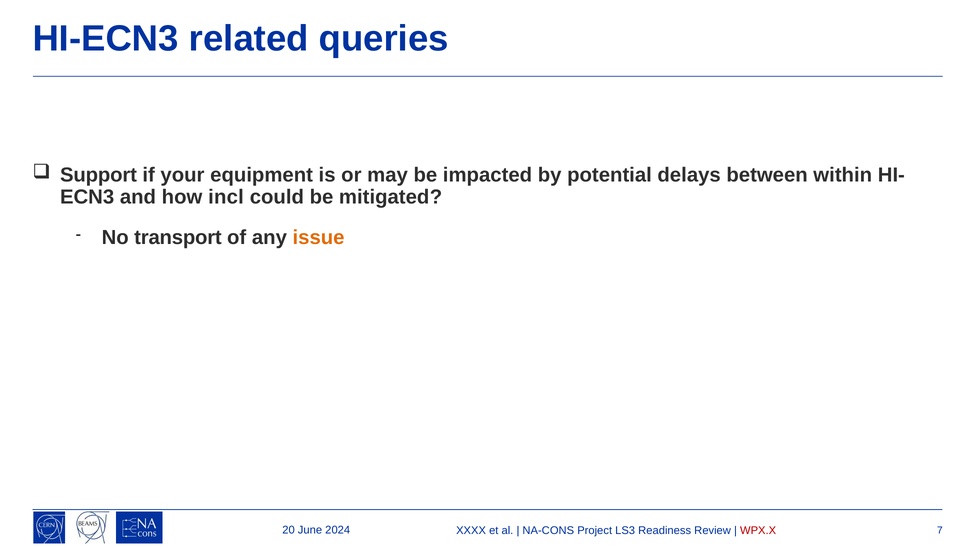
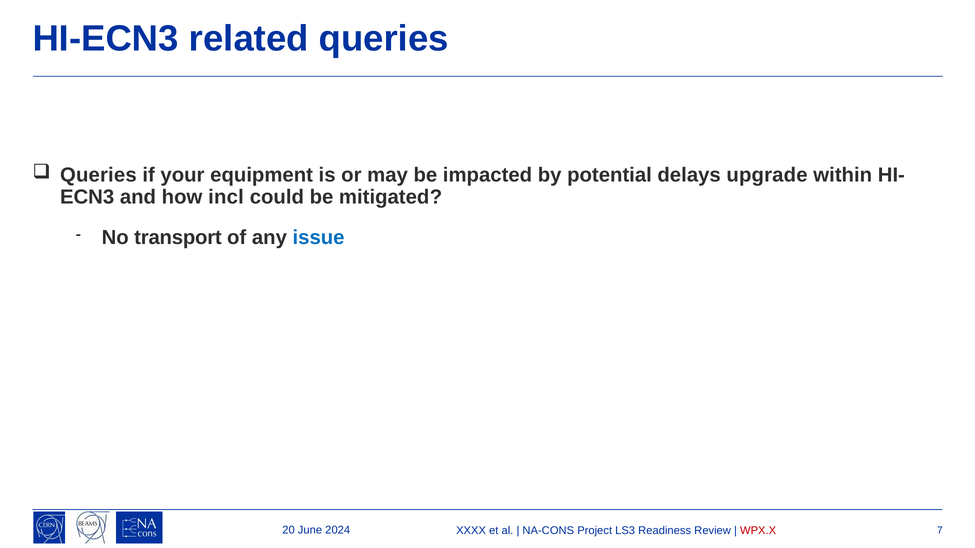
Support at (99, 175): Support -> Queries
between: between -> upgrade
issue colour: orange -> blue
